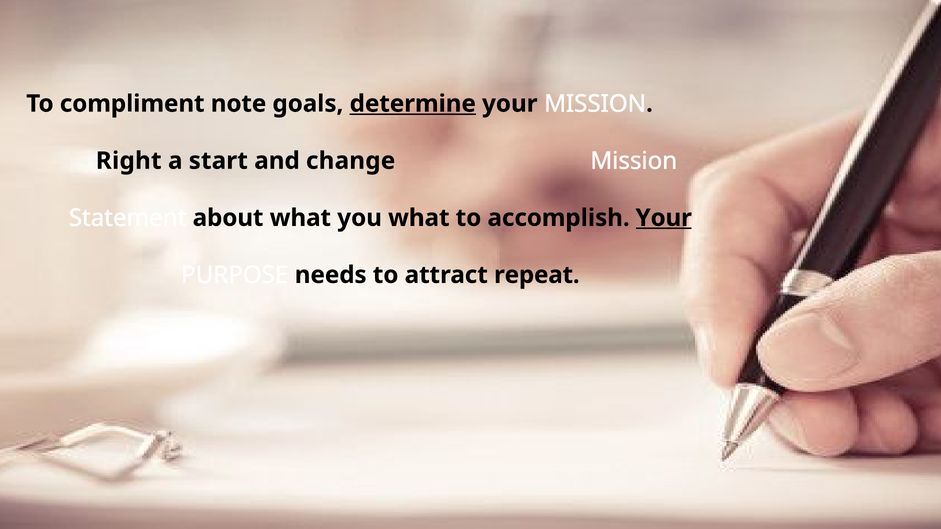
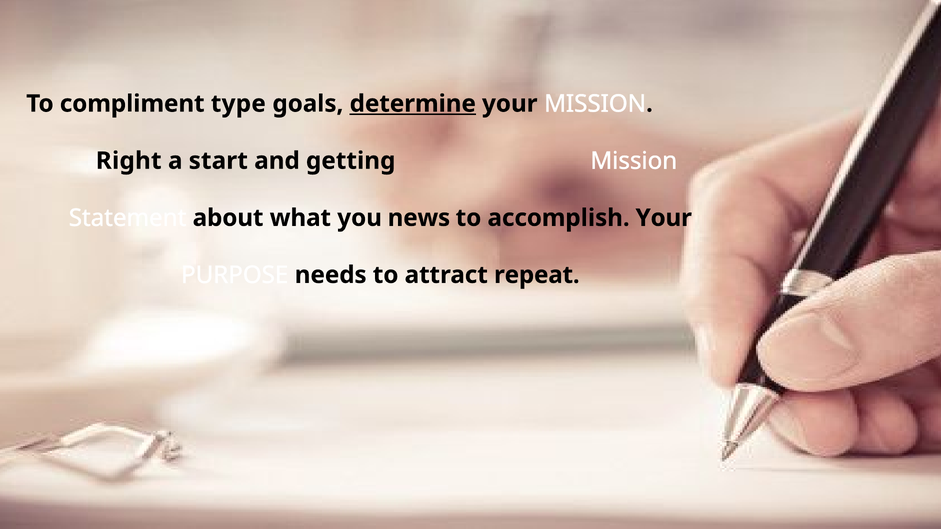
note: note -> type
change: change -> getting
you what: what -> news
Your at (664, 218) underline: present -> none
